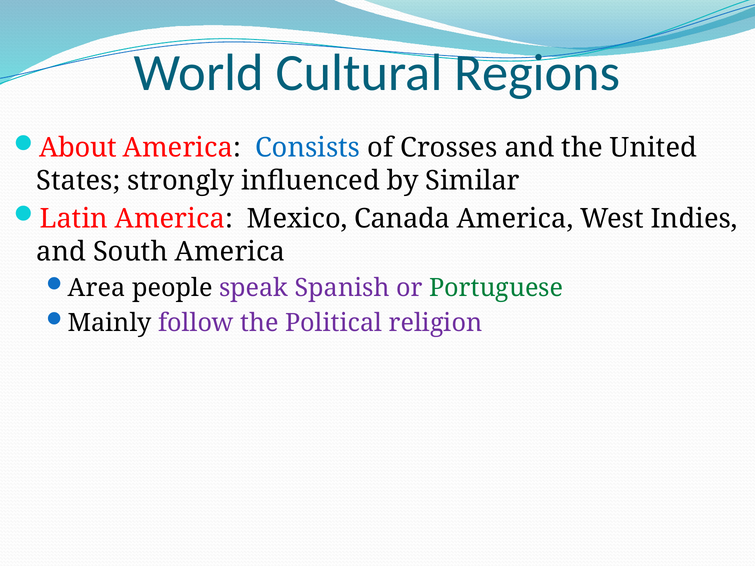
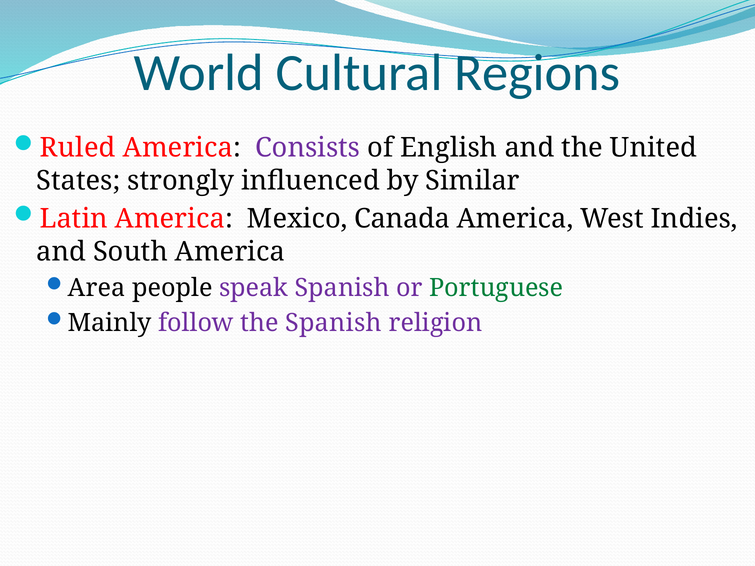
About: About -> Ruled
Consists colour: blue -> purple
Crosses: Crosses -> English
the Political: Political -> Spanish
